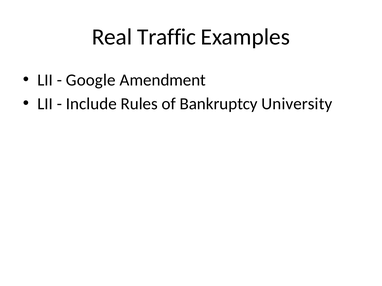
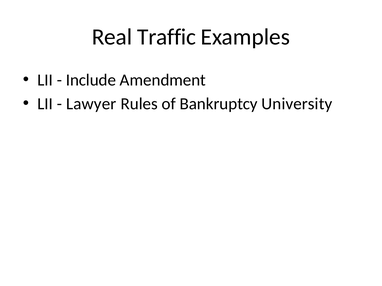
Google: Google -> Include
Include: Include -> Lawyer
